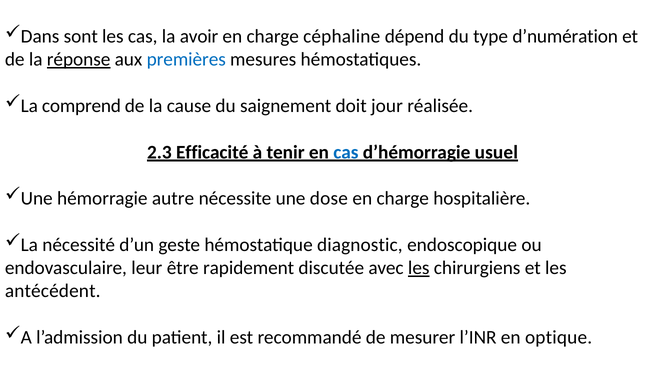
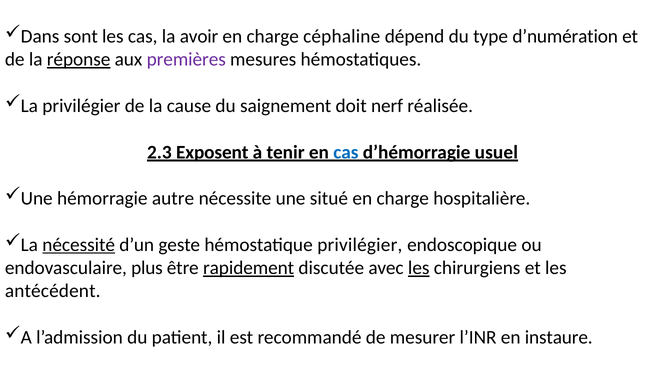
premières colour: blue -> purple
La comprend: comprend -> privilégier
jour: jour -> nerf
Efficacité: Efficacité -> Exposent
dose: dose -> situé
nécessité underline: none -> present
hémostatique diagnostic: diagnostic -> privilégier
leur: leur -> plus
rapidement underline: none -> present
optique: optique -> instaure
